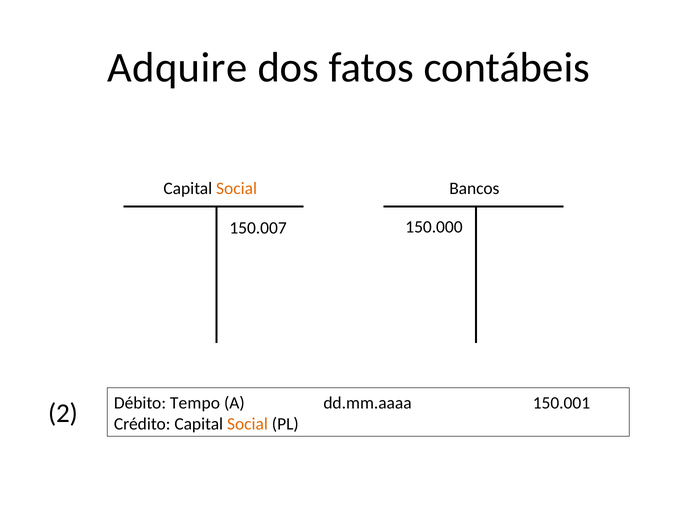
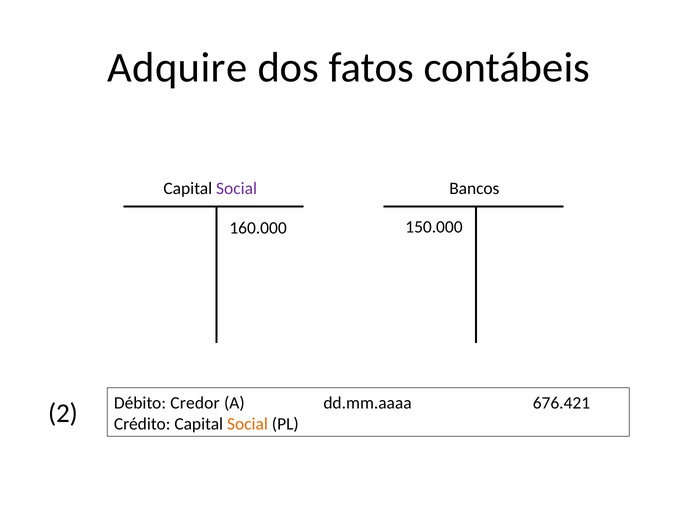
Social at (237, 189) colour: orange -> purple
150.007: 150.007 -> 160.000
Tempo: Tempo -> Credor
150.001: 150.001 -> 676.421
